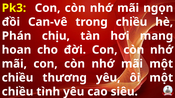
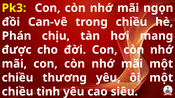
hoan: hoan -> được
